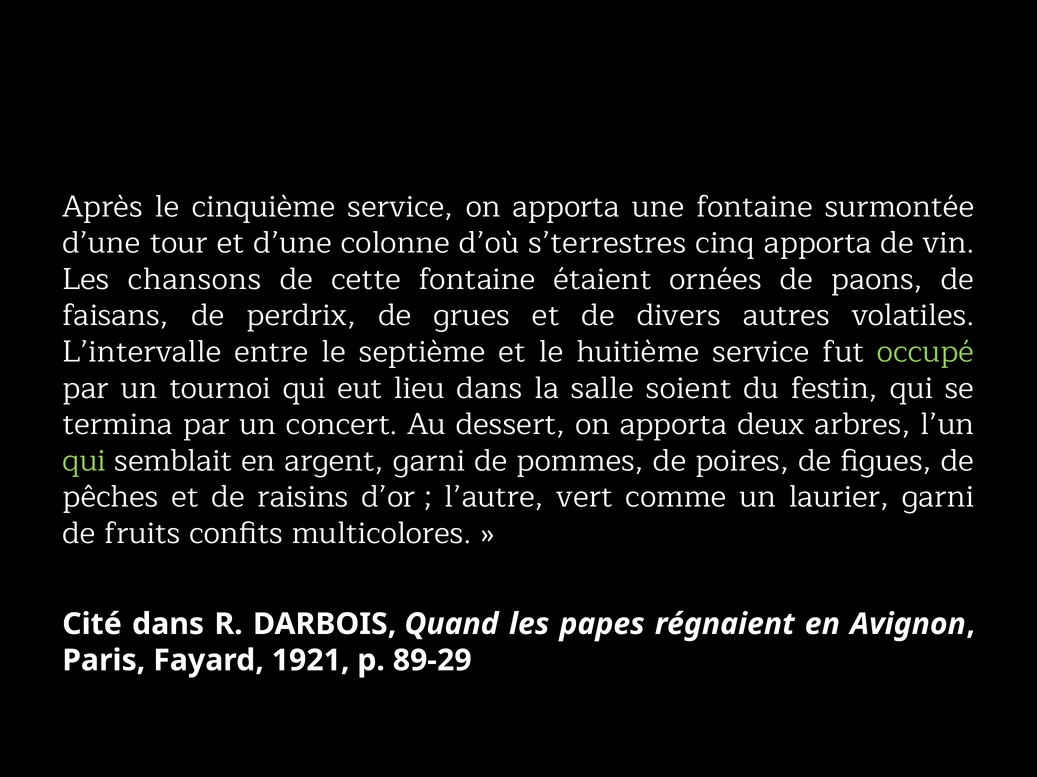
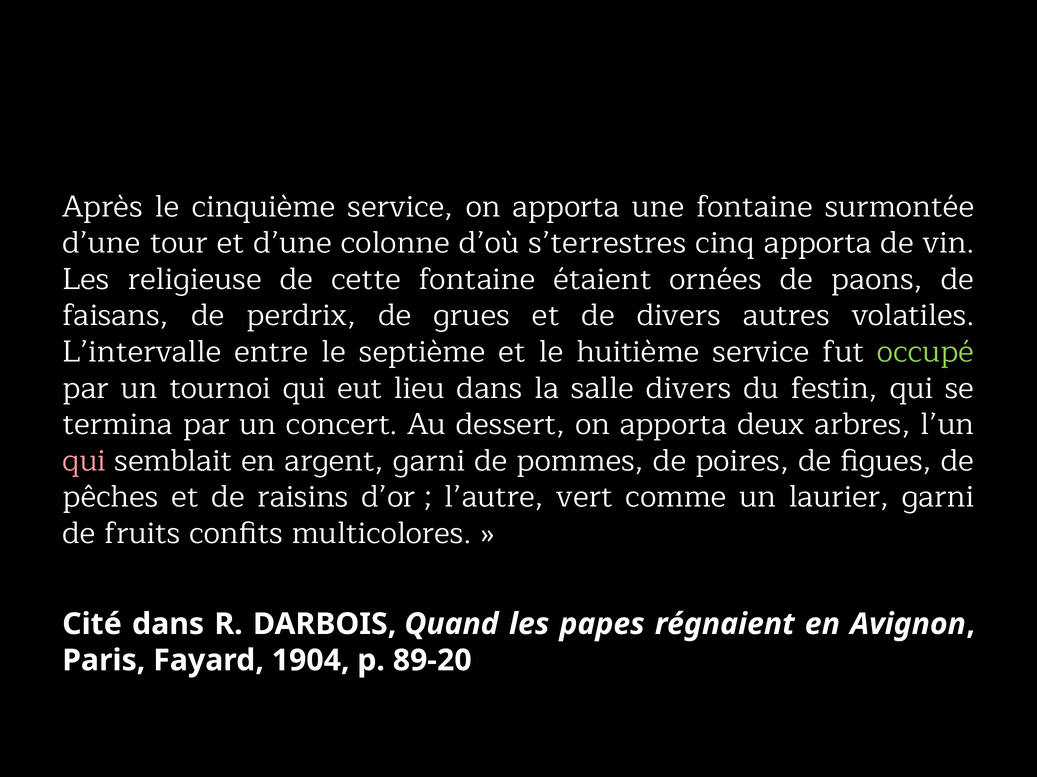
chansons: chansons -> religieuse
salle soient: soient -> divers
qui at (84, 461) colour: light green -> pink
1921: 1921 -> 1904
89-29: 89-29 -> 89-20
